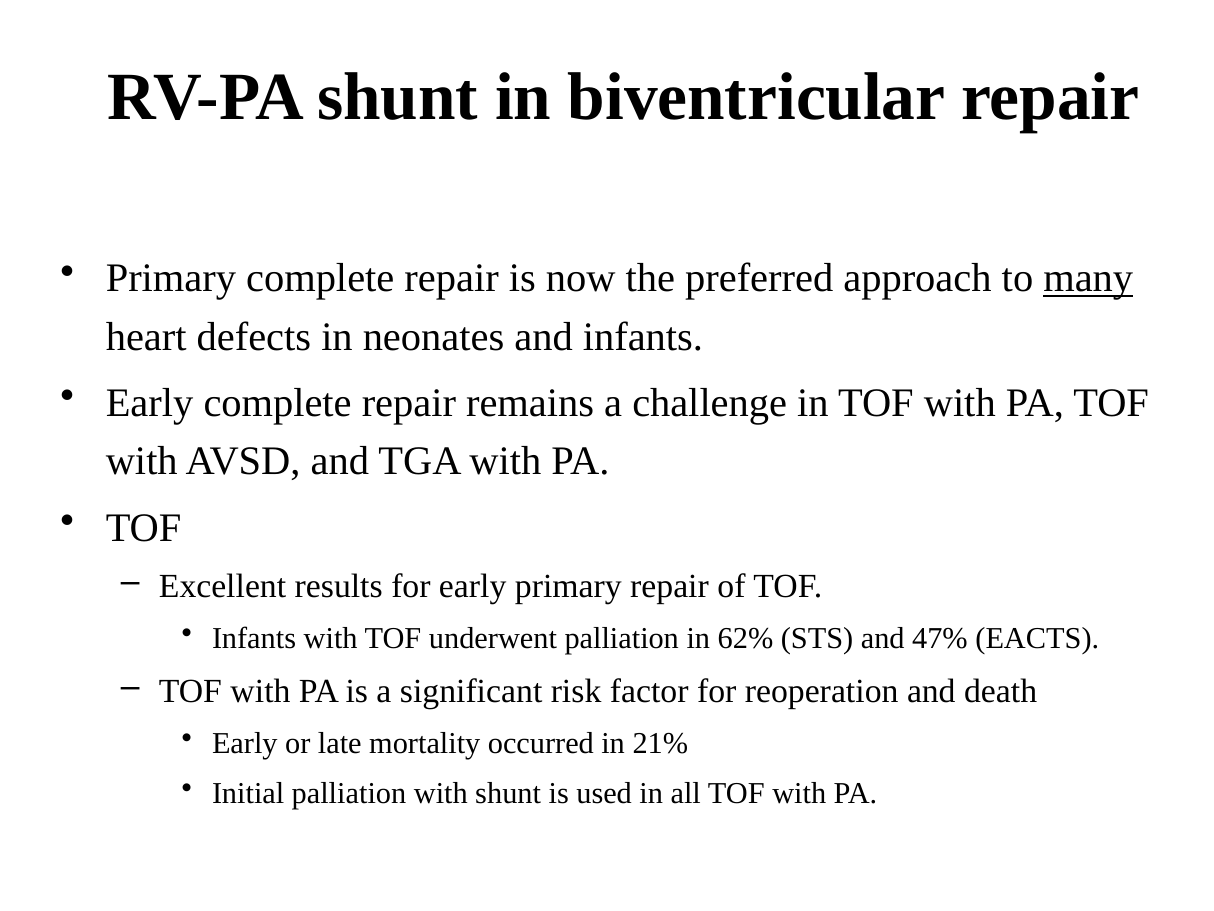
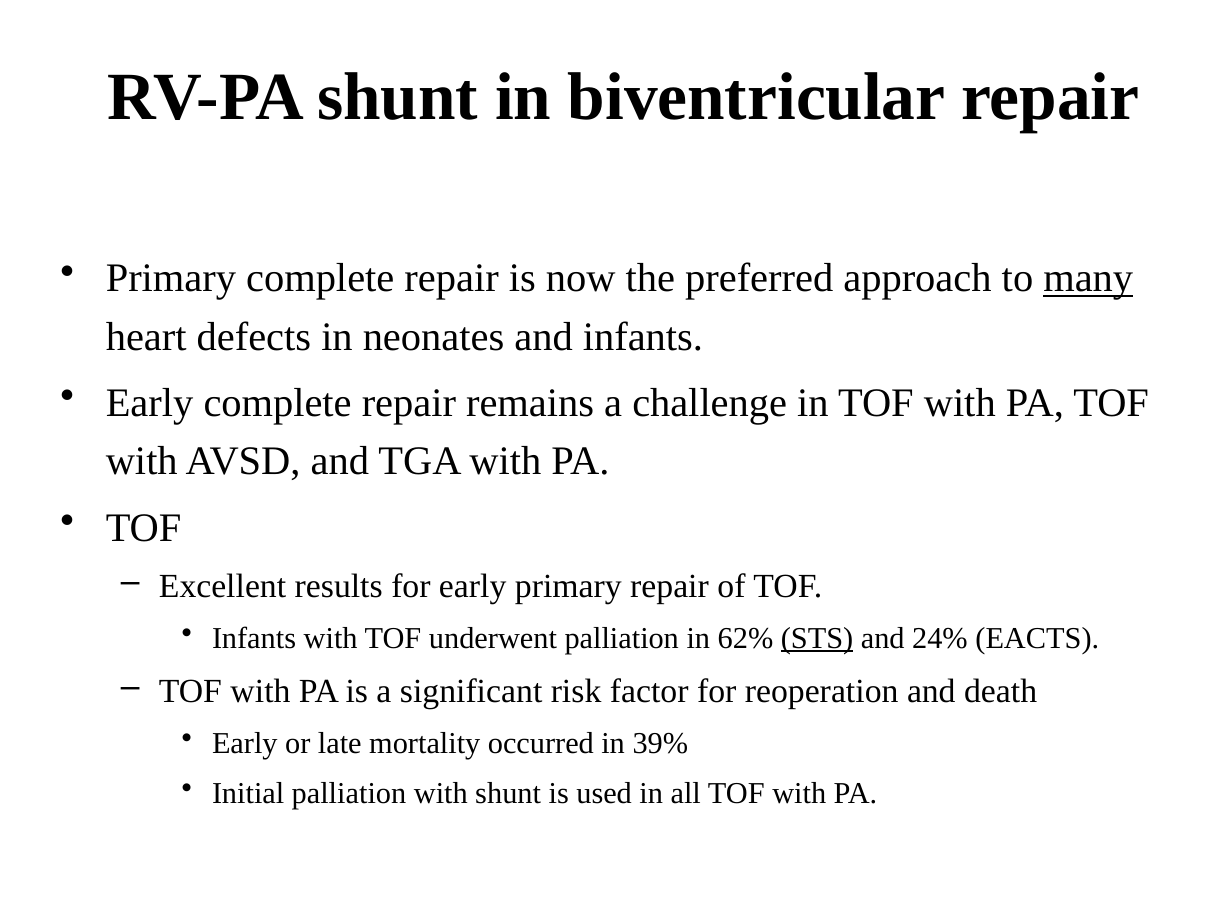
STS underline: none -> present
47%: 47% -> 24%
21%: 21% -> 39%
